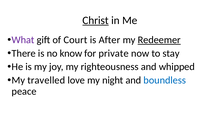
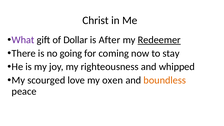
Christ underline: present -> none
Court: Court -> Dollar
know: know -> going
private: private -> coming
travelled: travelled -> scourged
night: night -> oxen
boundless colour: blue -> orange
